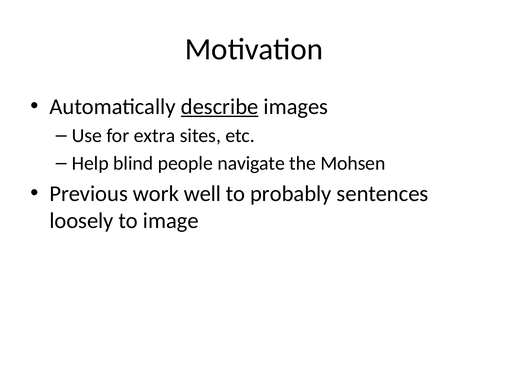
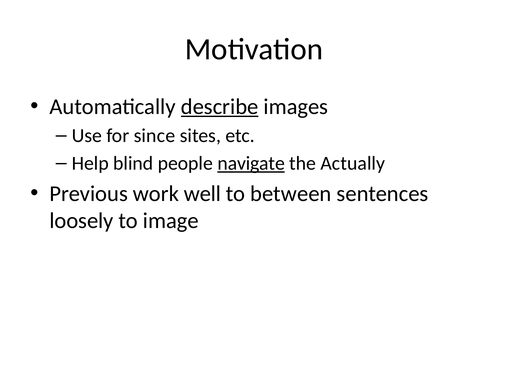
extra: extra -> since
navigate underline: none -> present
Mohsen: Mohsen -> Actually
probably: probably -> between
